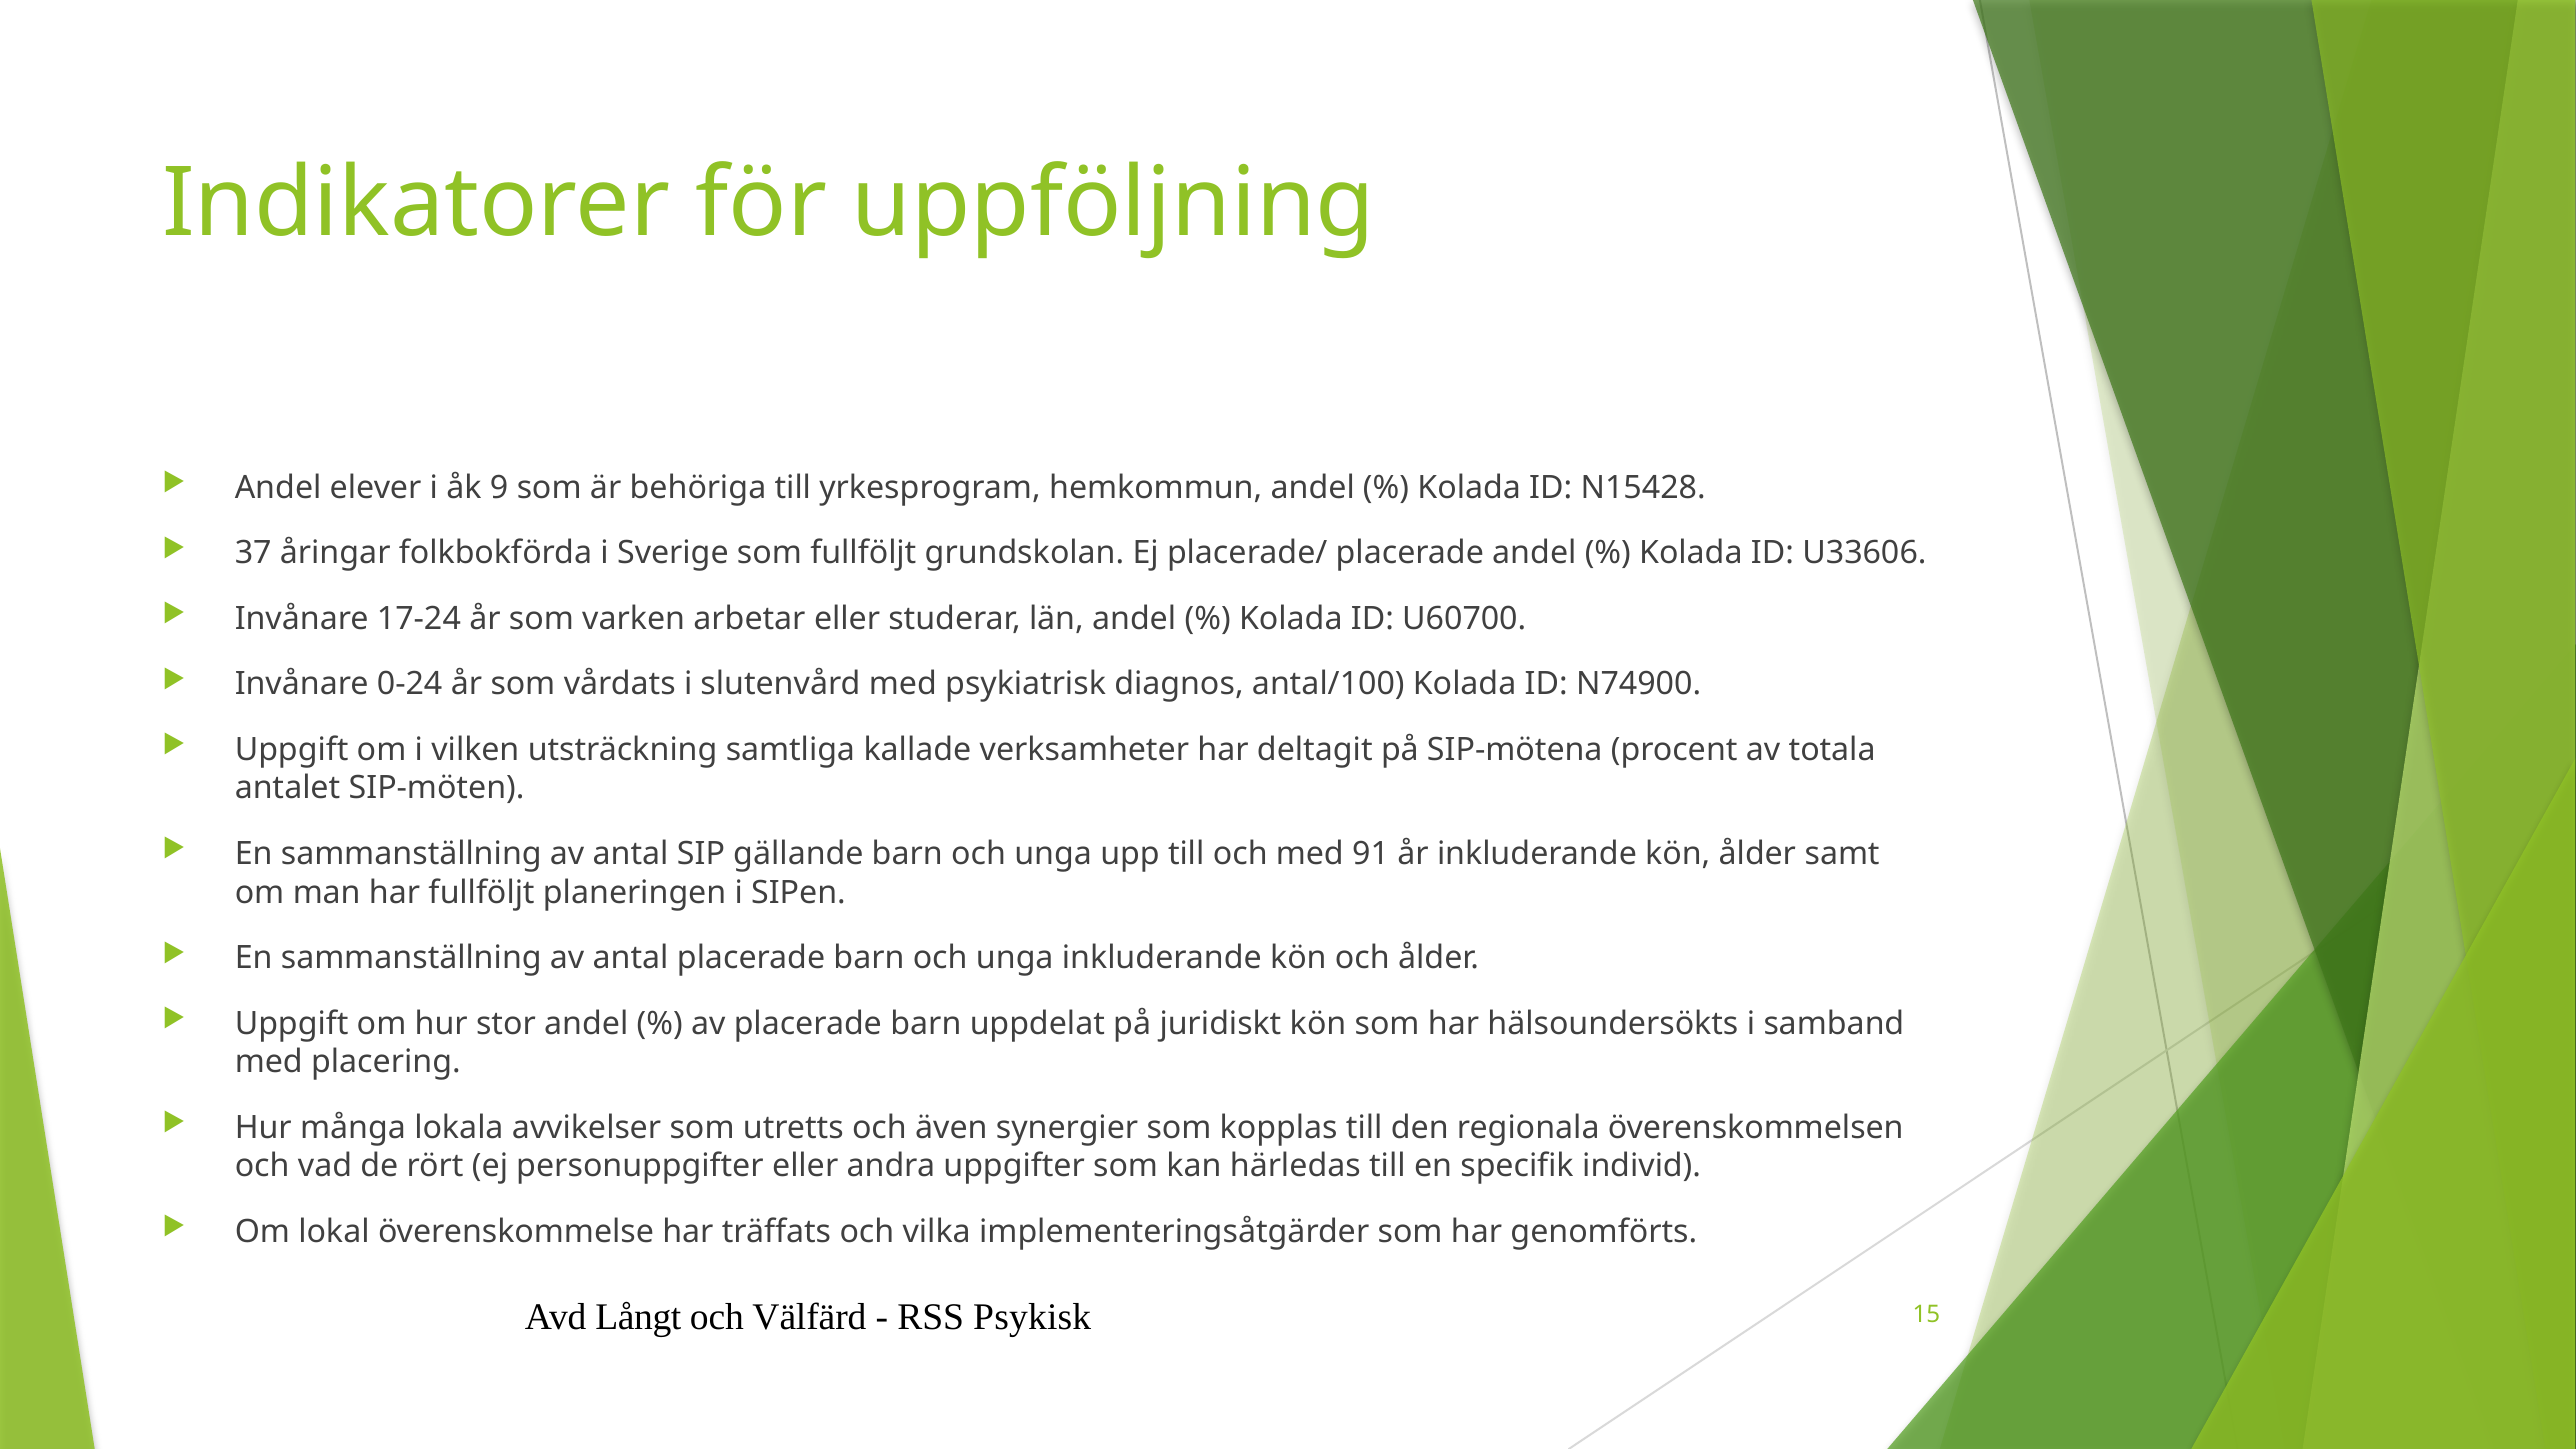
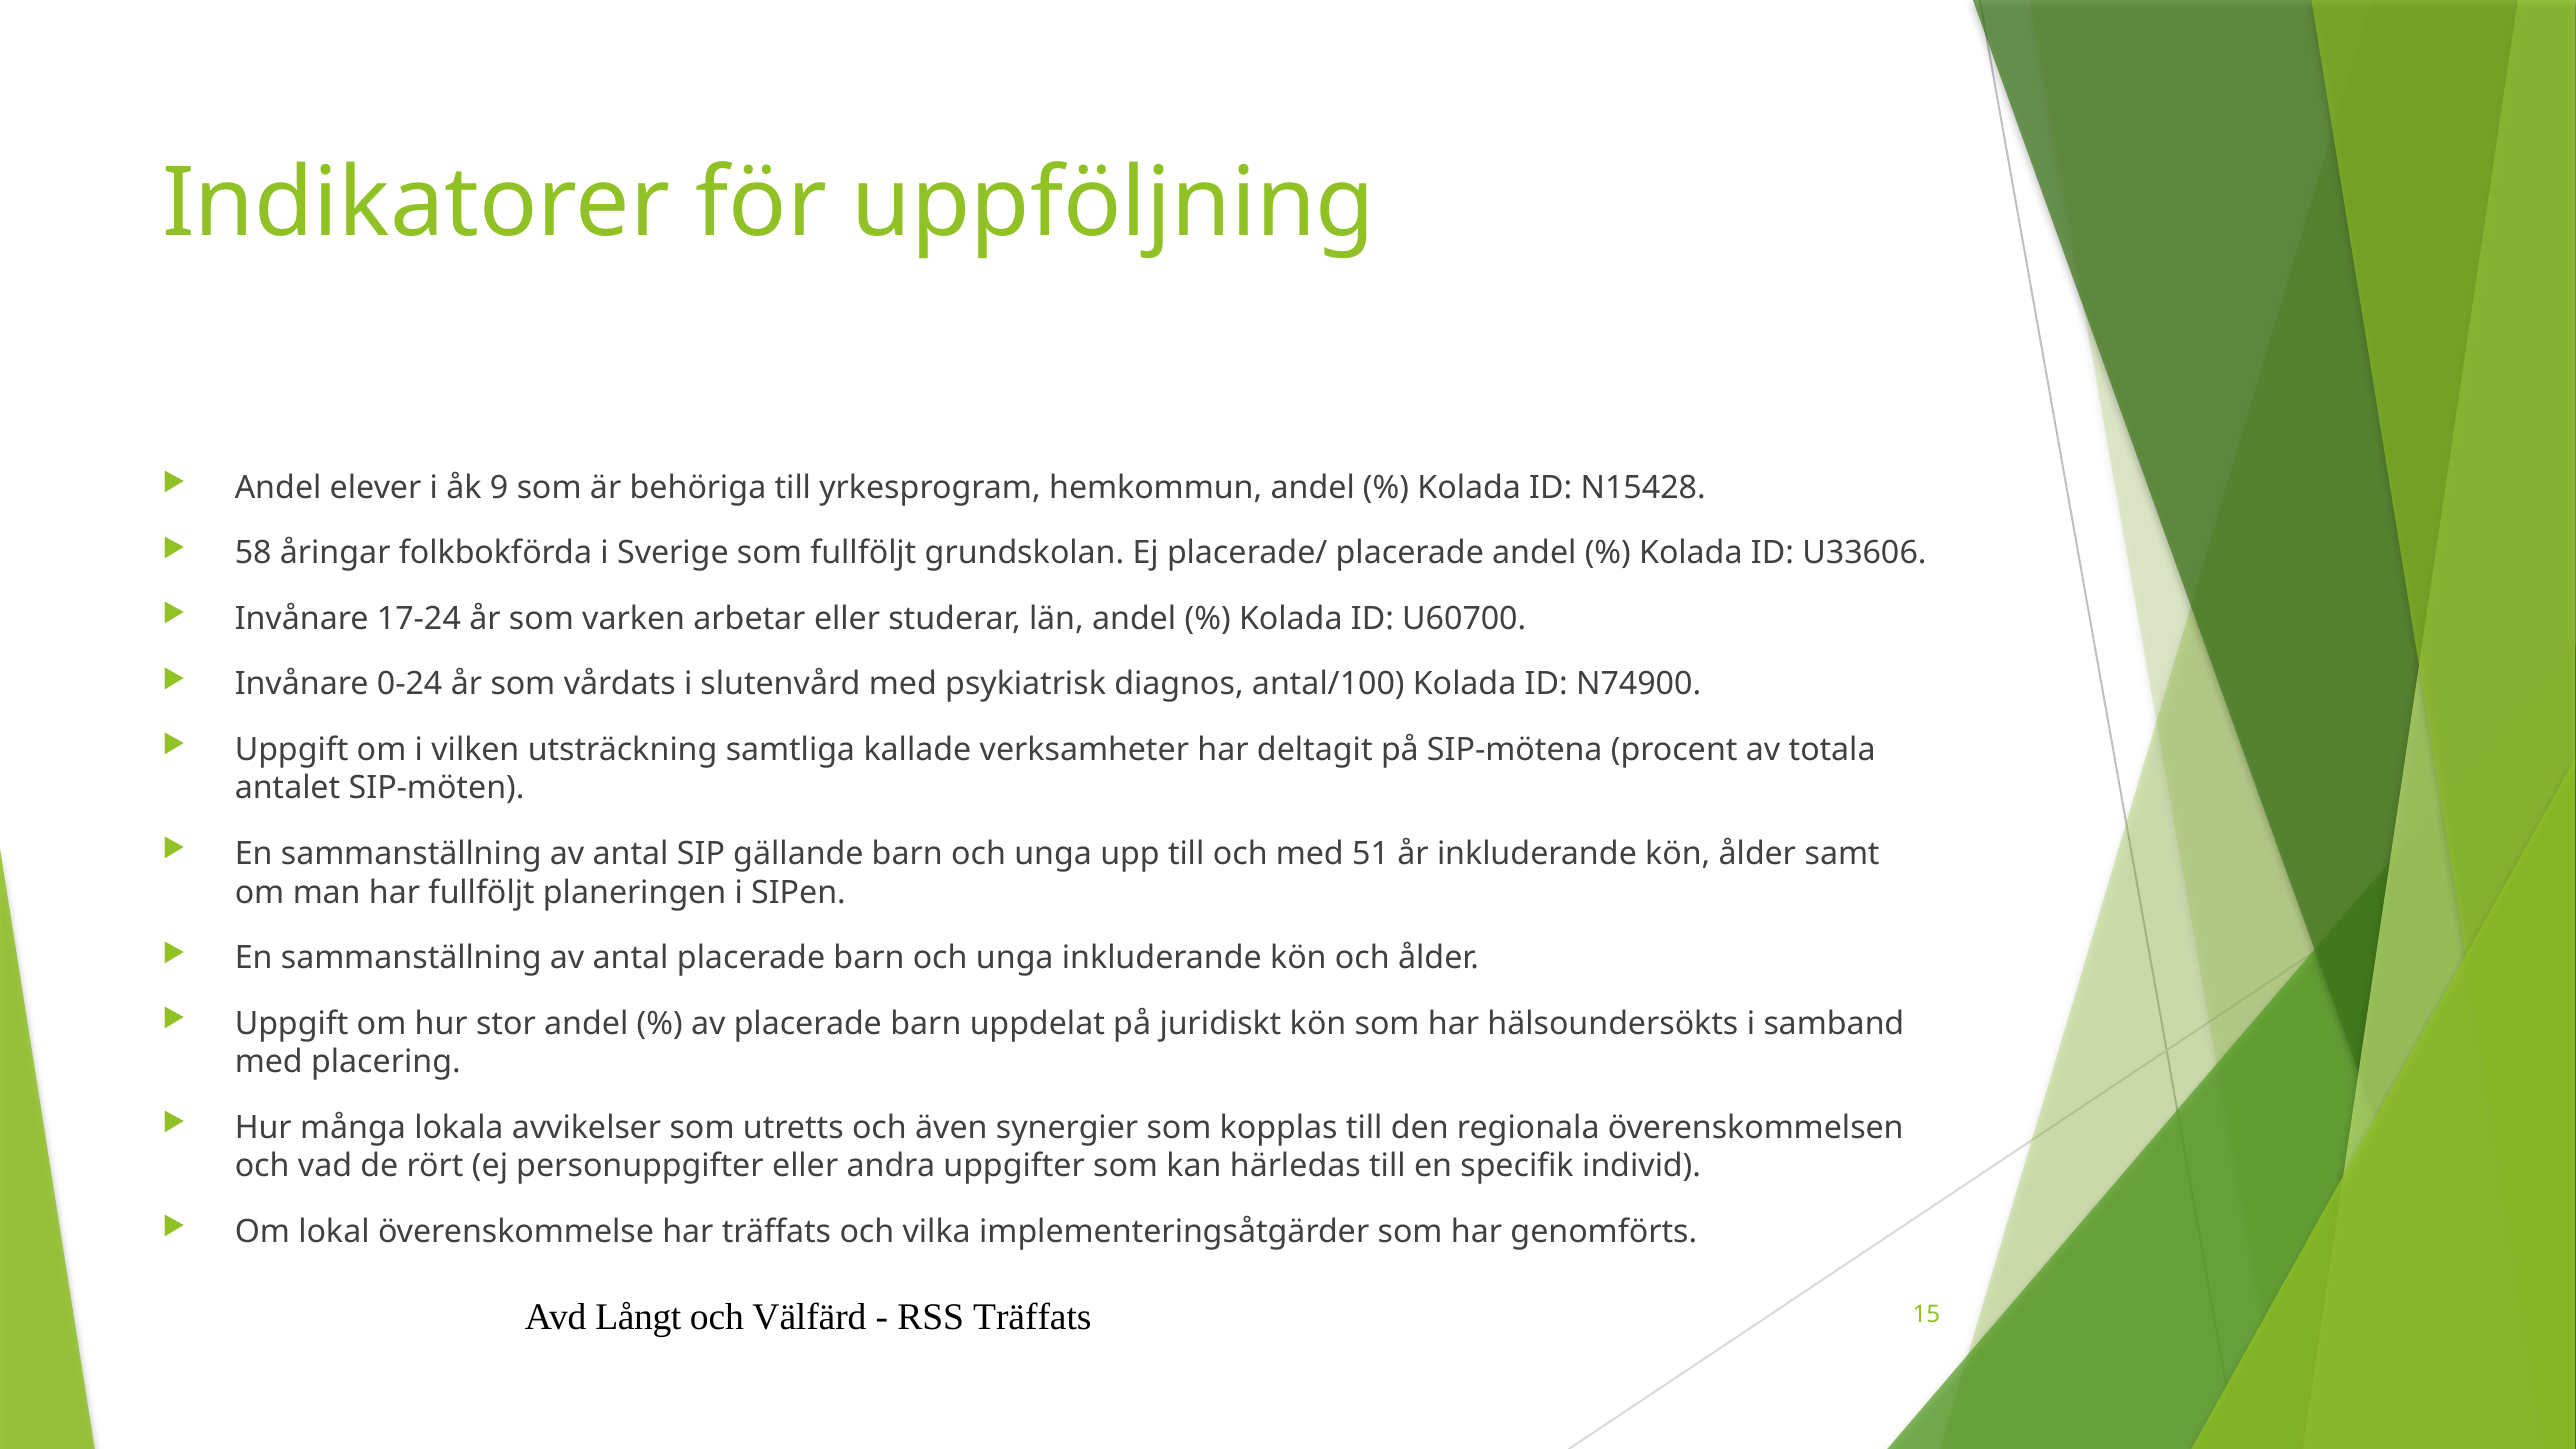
37: 37 -> 58
91: 91 -> 51
RSS Psykisk: Psykisk -> Träffats
